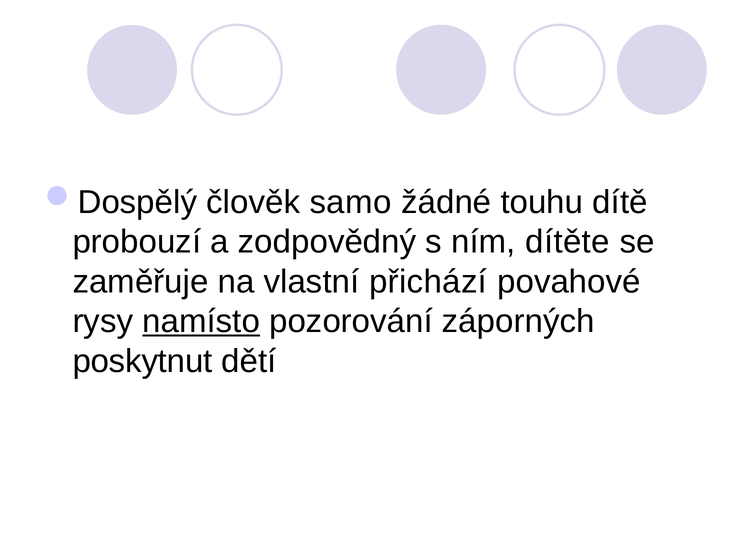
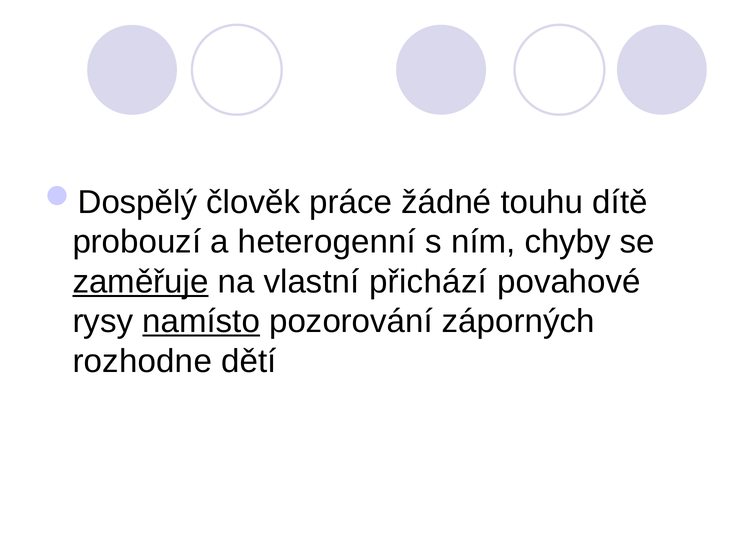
samo: samo -> práce
zodpovědný: zodpovědný -> heterogenní
dítěte: dítěte -> chyby
zaměřuje underline: none -> present
poskytnut: poskytnut -> rozhodne
